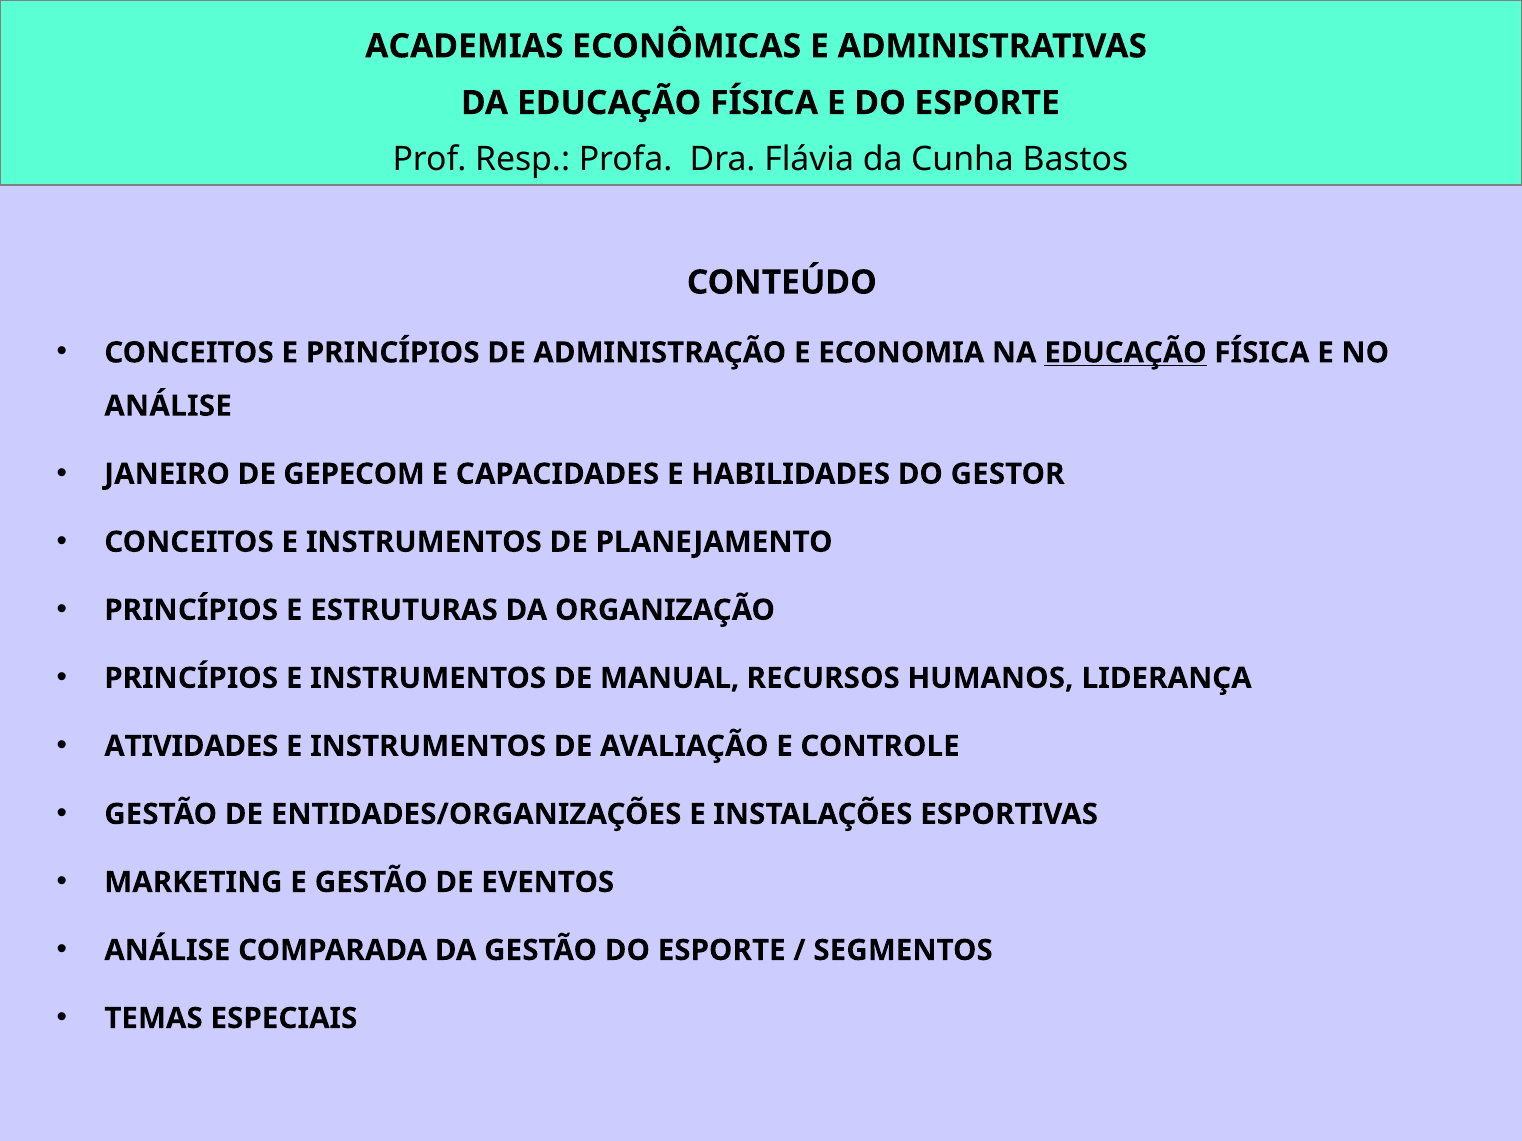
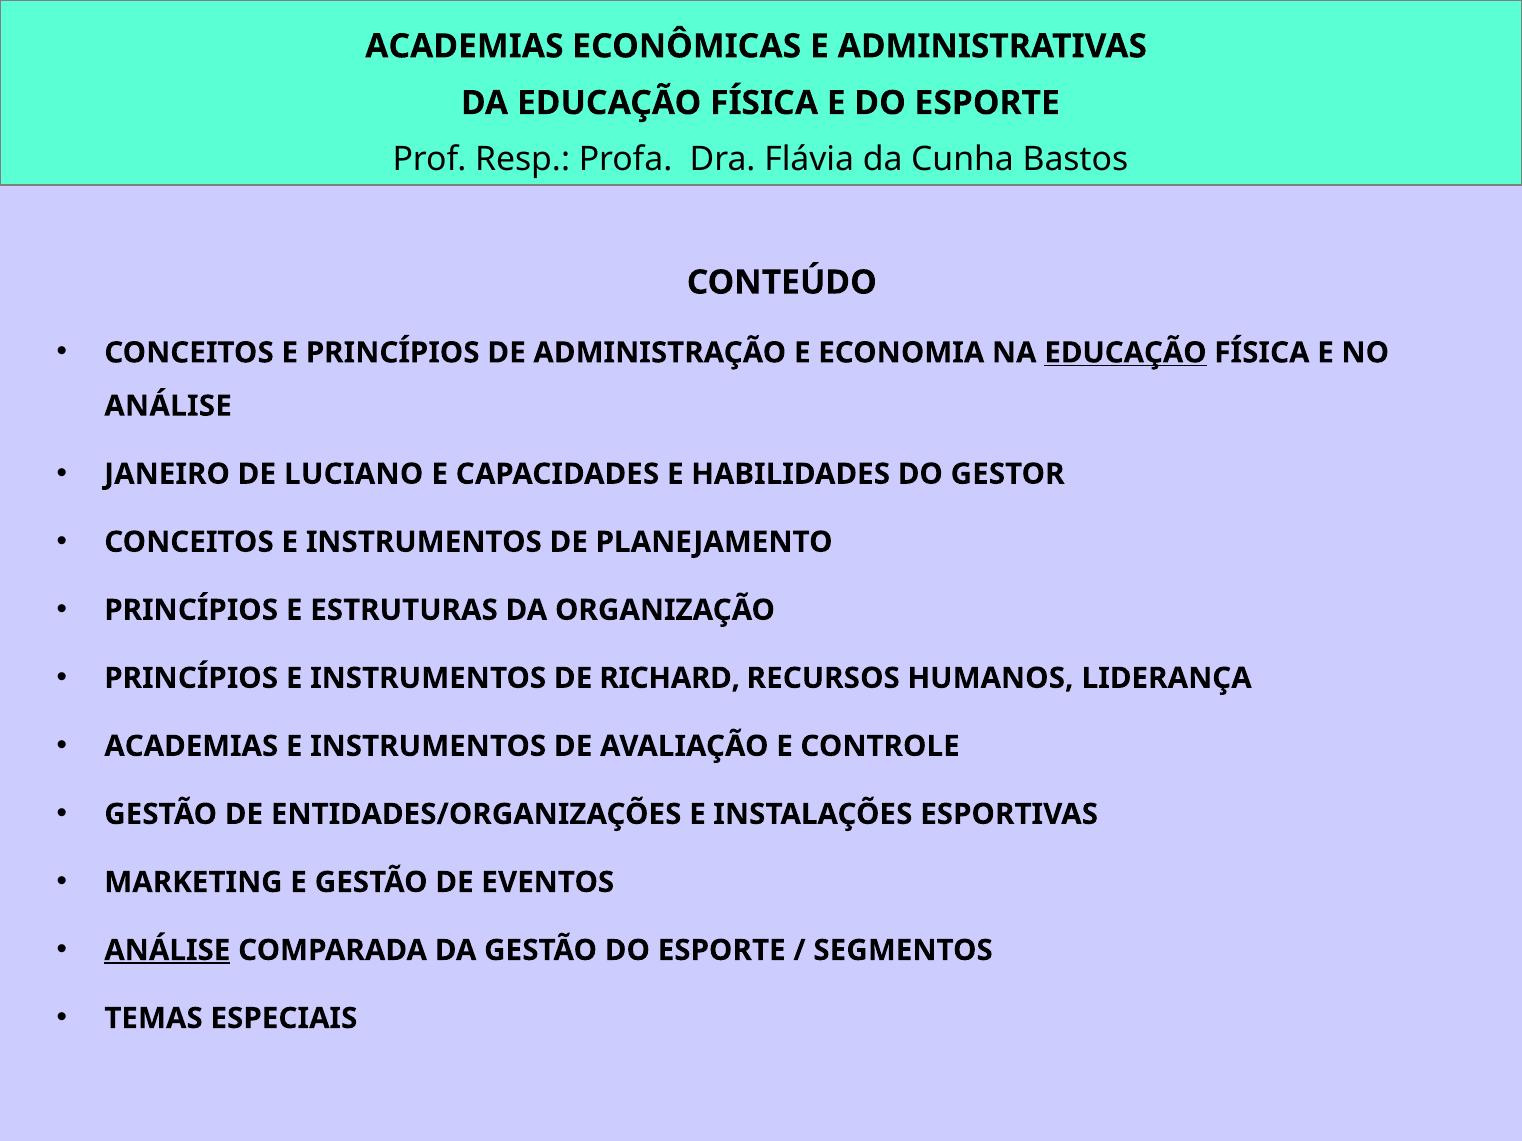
GEPECOM: GEPECOM -> LUCIANO
MANUAL: MANUAL -> RICHARD
ATIVIDADES at (191, 746): ATIVIDADES -> ACADEMIAS
ANÁLISE at (167, 951) underline: none -> present
